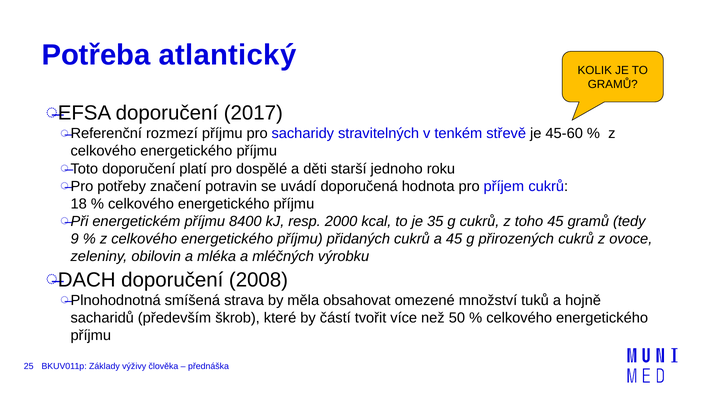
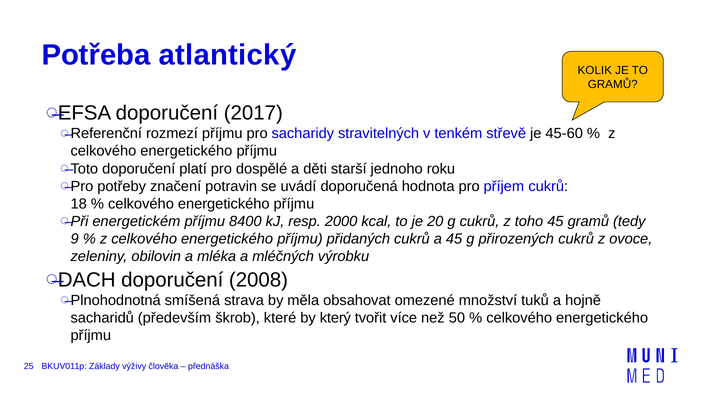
35: 35 -> 20
částí: částí -> který
